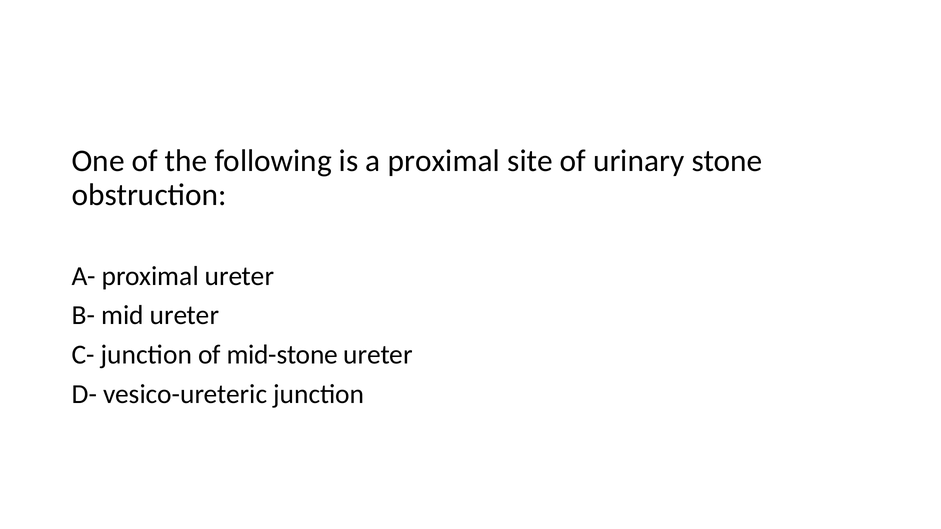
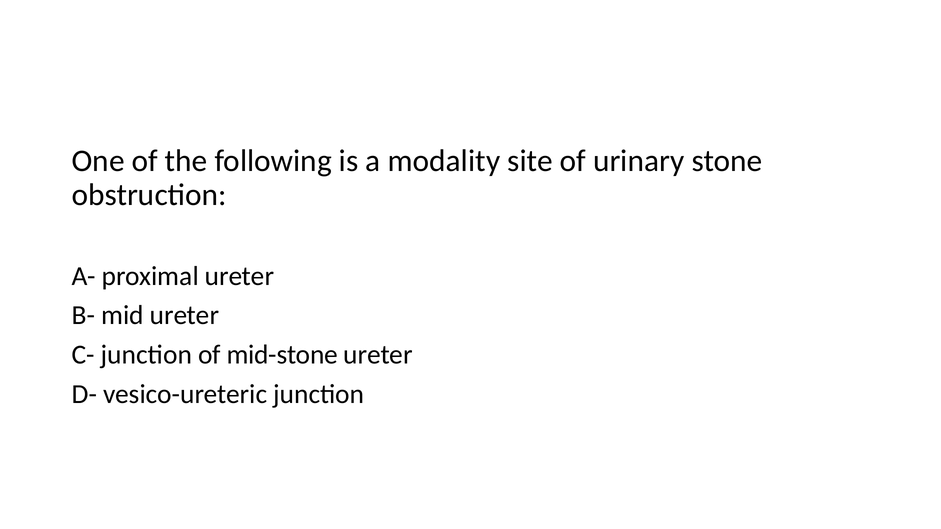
a proximal: proximal -> modality
